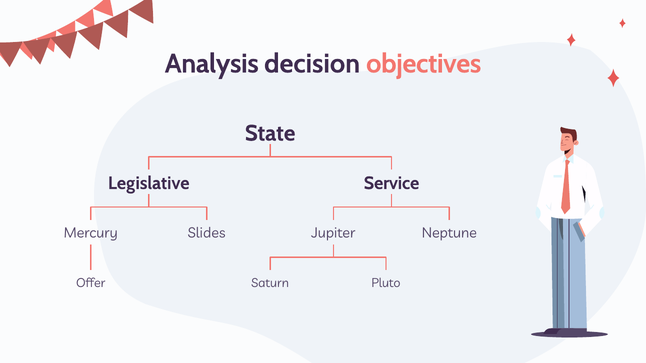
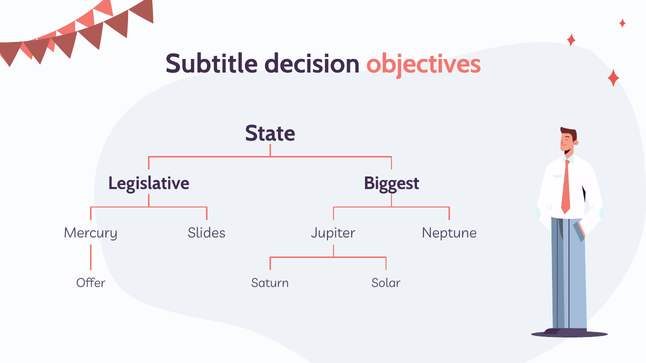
Analysis: Analysis -> Subtitle
Service: Service -> Biggest
Pluto: Pluto -> Solar
